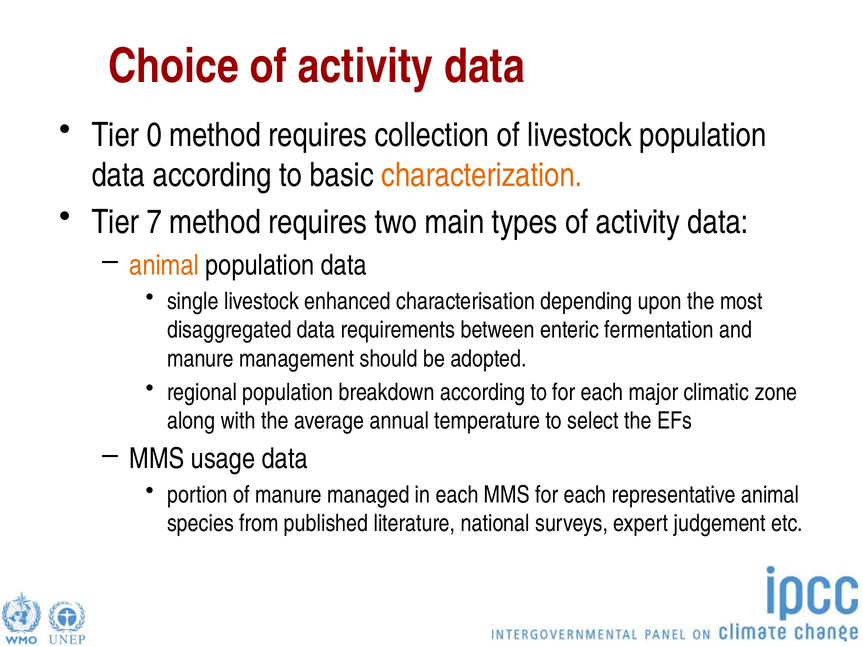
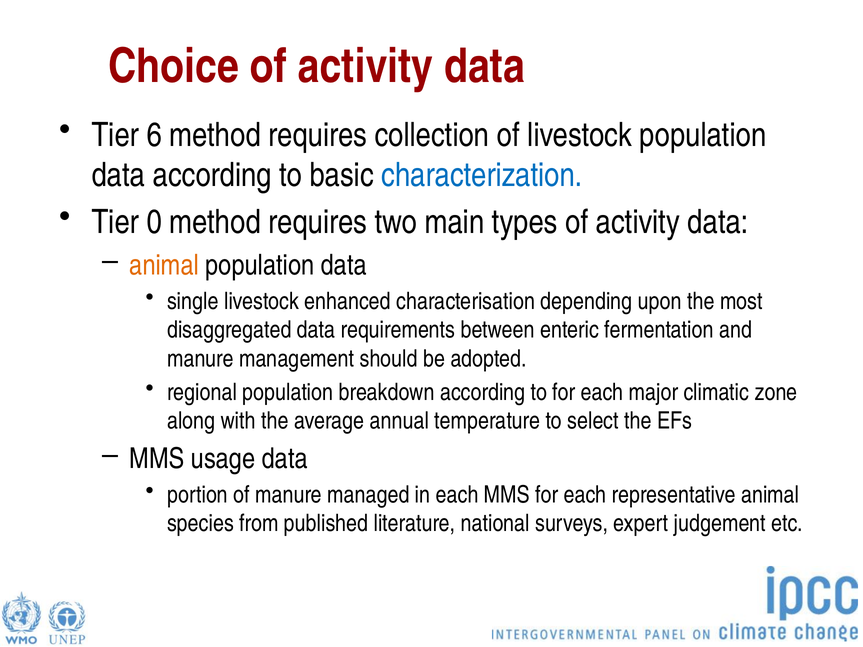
0: 0 -> 6
characterization colour: orange -> blue
7: 7 -> 0
